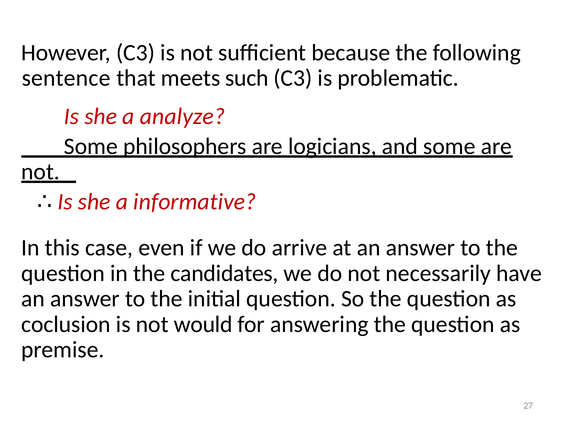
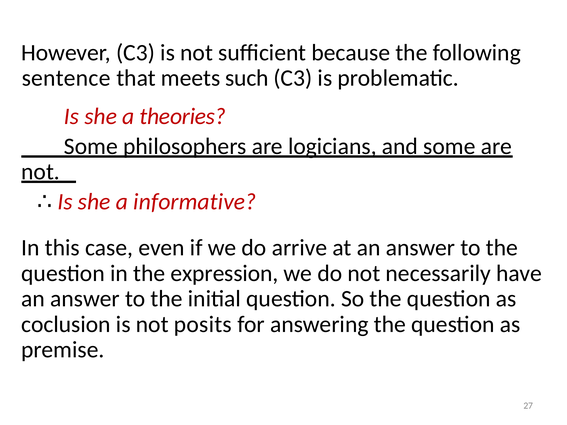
analyze: analyze -> theories
candidates: candidates -> expression
would: would -> posits
